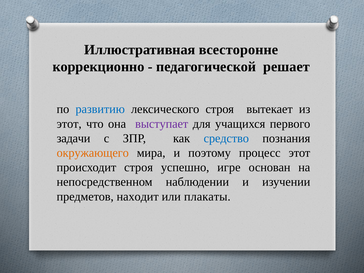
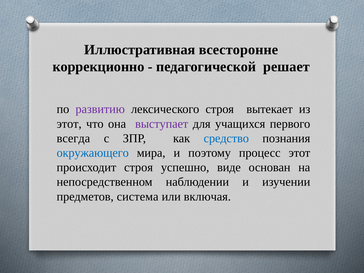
развитию colour: blue -> purple
задачи: задачи -> всегда
окружающего colour: orange -> blue
игре: игре -> виде
находит: находит -> система
плакаты: плакаты -> включая
